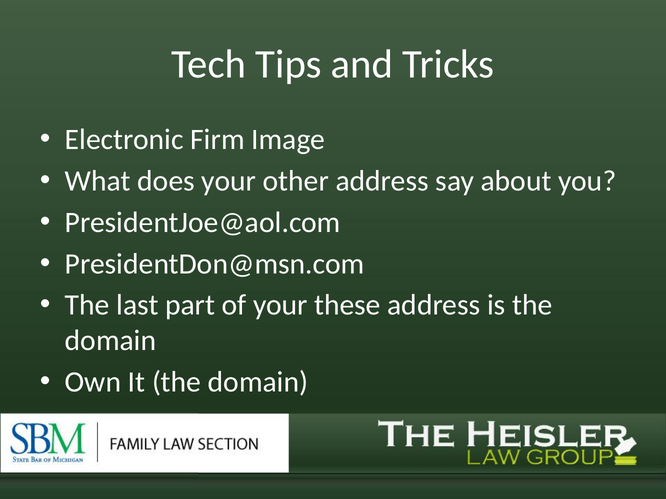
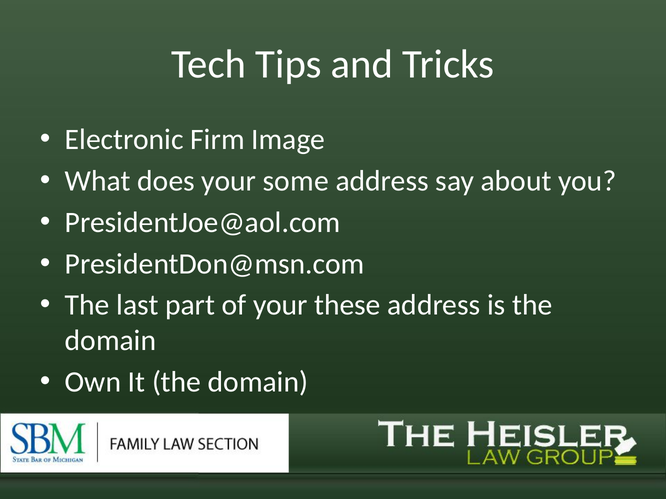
other: other -> some
